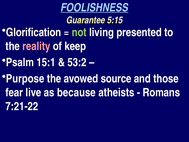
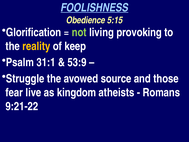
Guarantee: Guarantee -> Obedience
presented: presented -> provoking
reality colour: pink -> yellow
15:1: 15:1 -> 31:1
53:2: 53:2 -> 53:9
Purpose: Purpose -> Struggle
because: because -> kingdom
7:21-22: 7:21-22 -> 9:21-22
